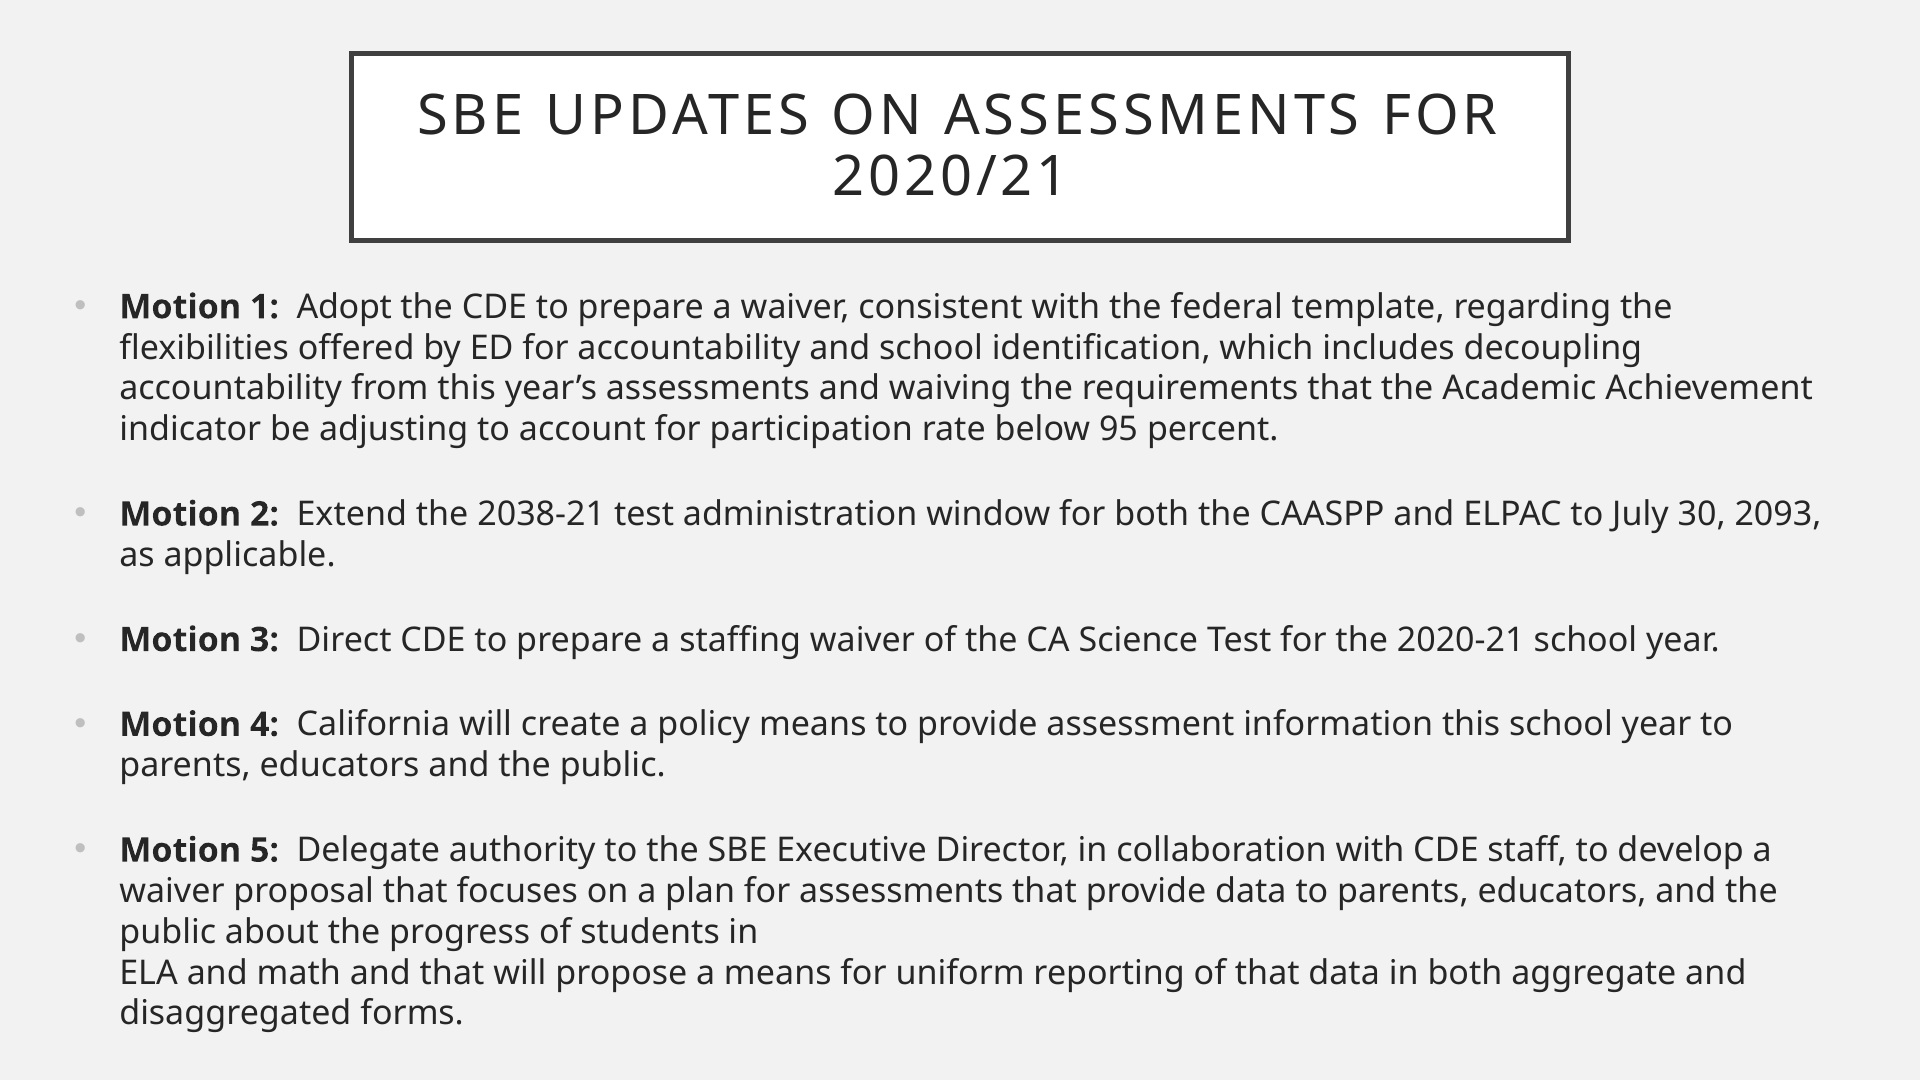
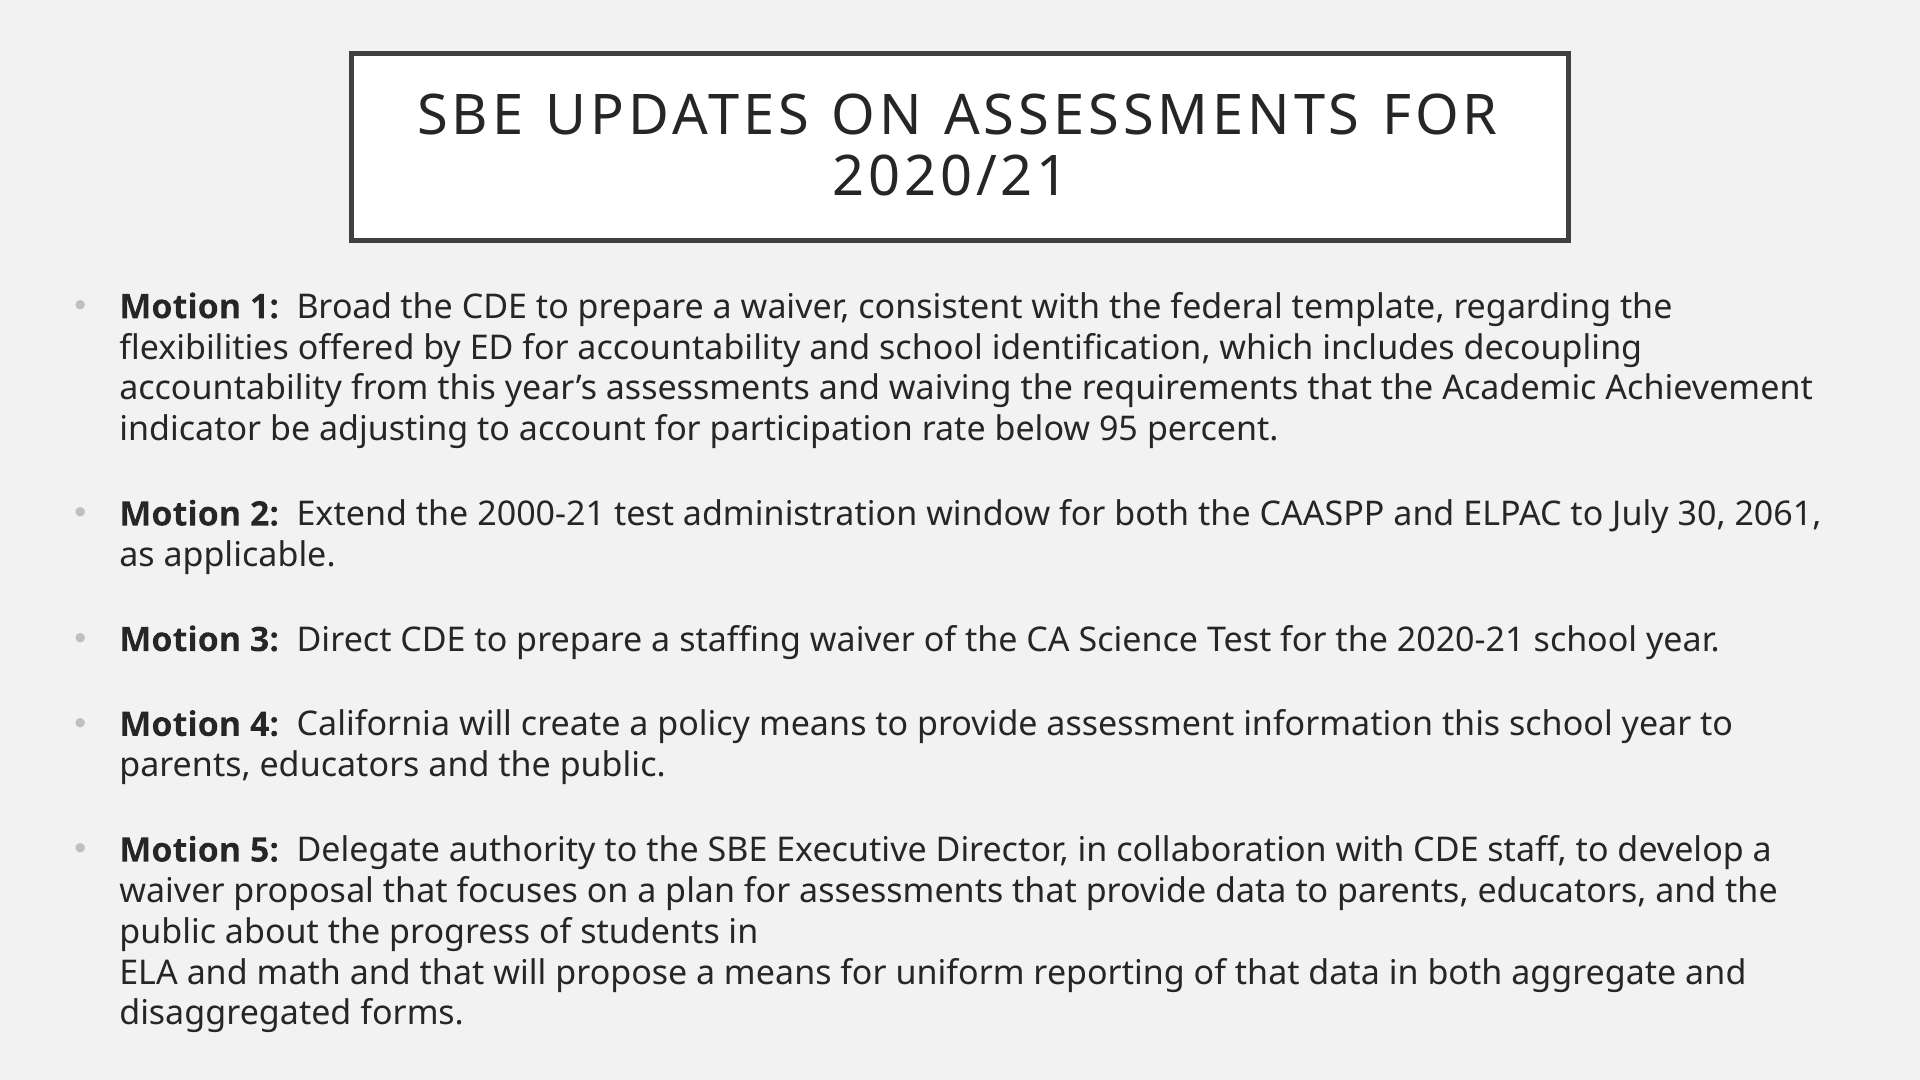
Adopt: Adopt -> Broad
2038-21: 2038-21 -> 2000-21
2093: 2093 -> 2061
